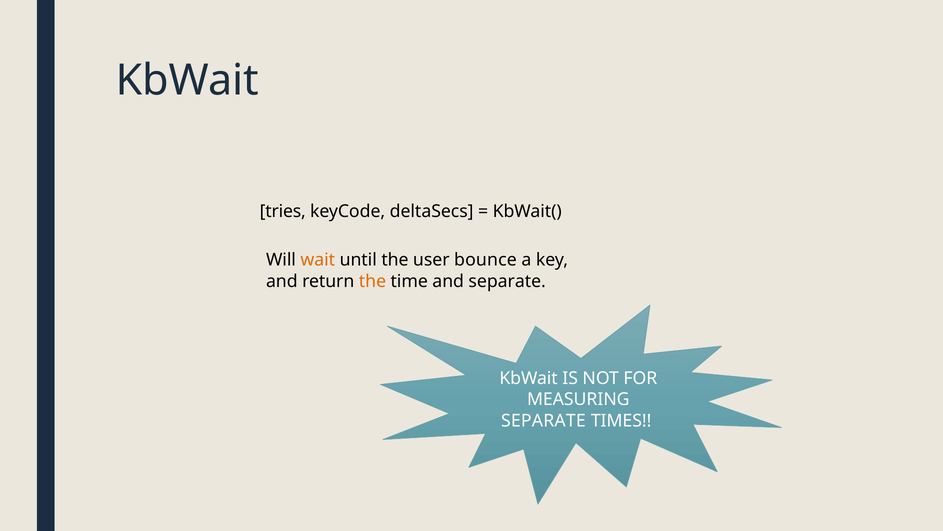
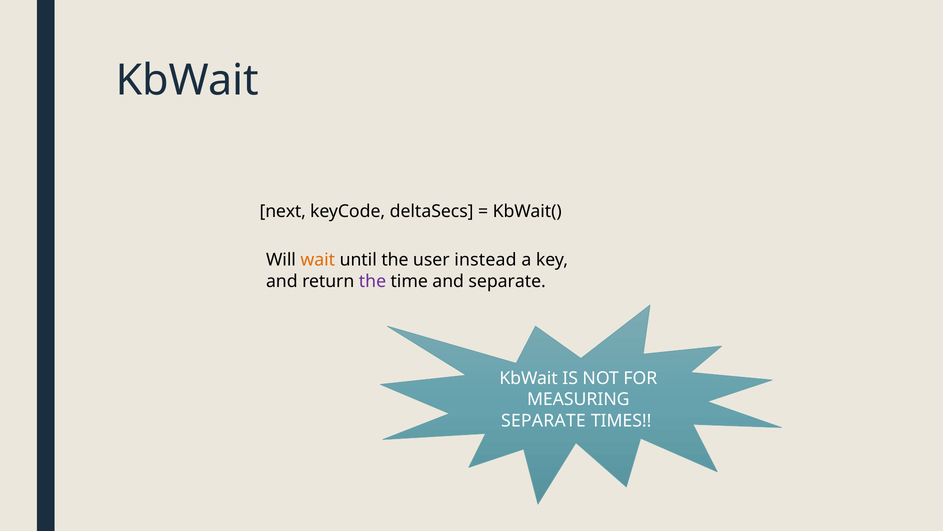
tries: tries -> next
bounce: bounce -> instead
the at (372, 281) colour: orange -> purple
